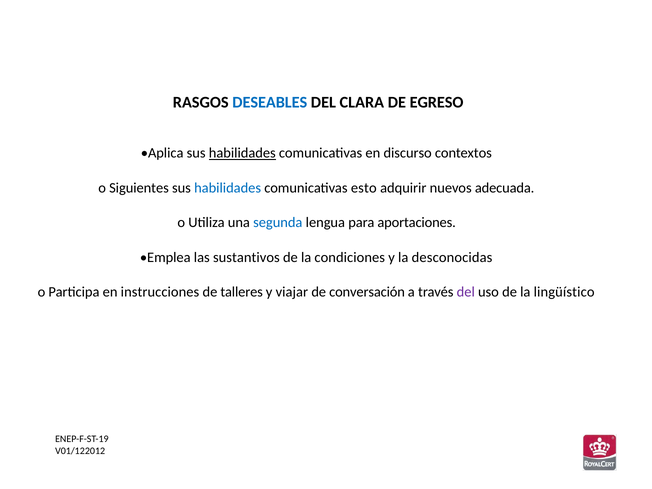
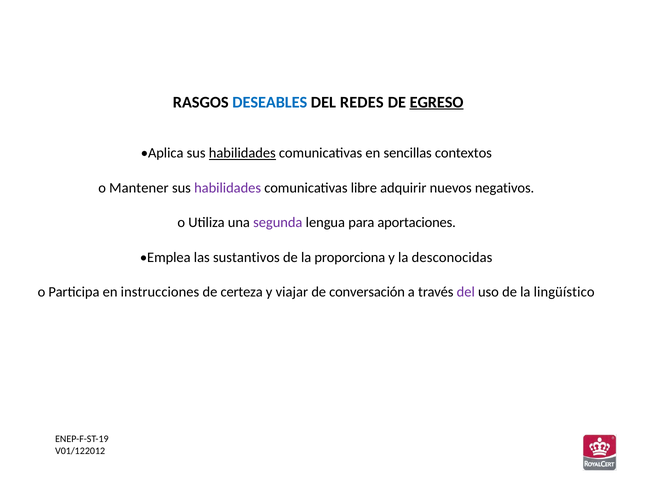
CLARA: CLARA -> REDES
EGRESO underline: none -> present
discurso: discurso -> sencillas
Siguientes: Siguientes -> Mantener
habilidades at (228, 188) colour: blue -> purple
esto: esto -> libre
adecuada: adecuada -> negativos
segunda colour: blue -> purple
condiciones: condiciones -> proporciona
talleres: talleres -> certeza
